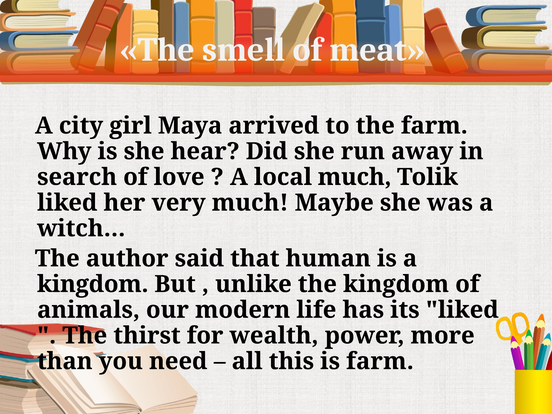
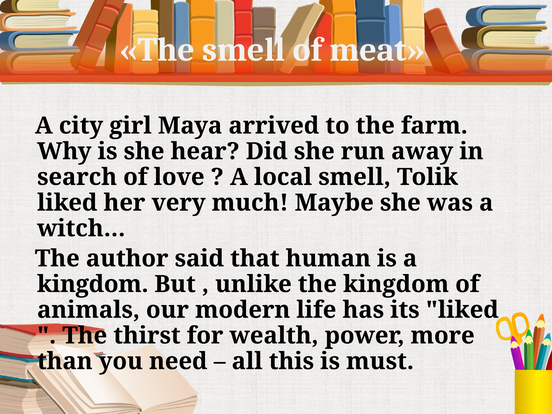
local much: much -> smell
is farm: farm -> must
